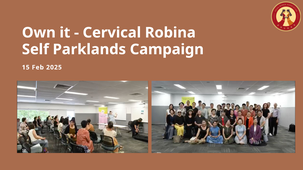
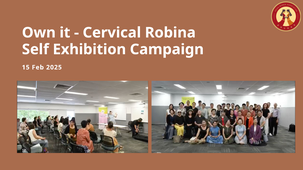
Parklands: Parklands -> Exhibition
